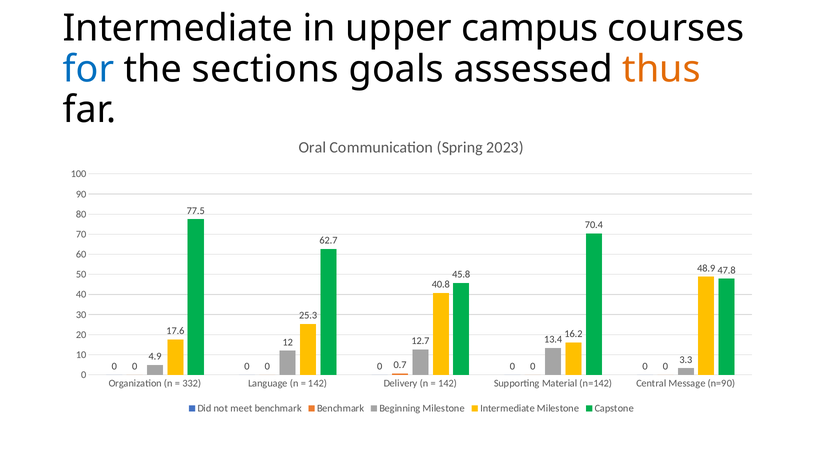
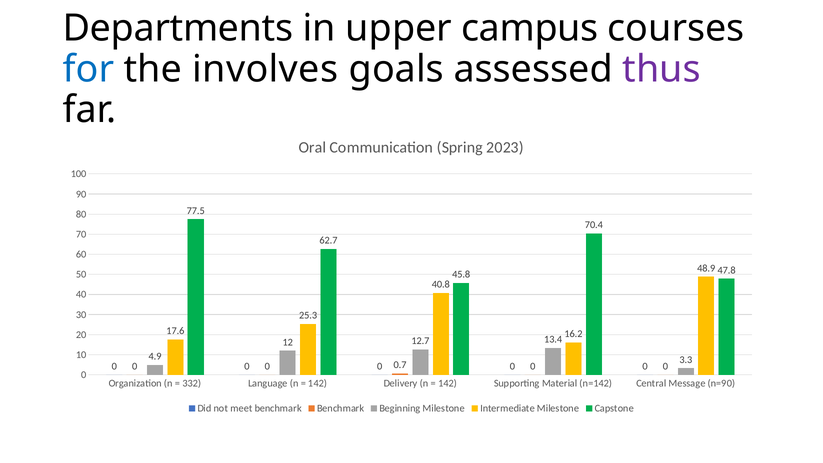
Intermediate at (178, 28): Intermediate -> Departments
sections: sections -> involves
thus colour: orange -> purple
